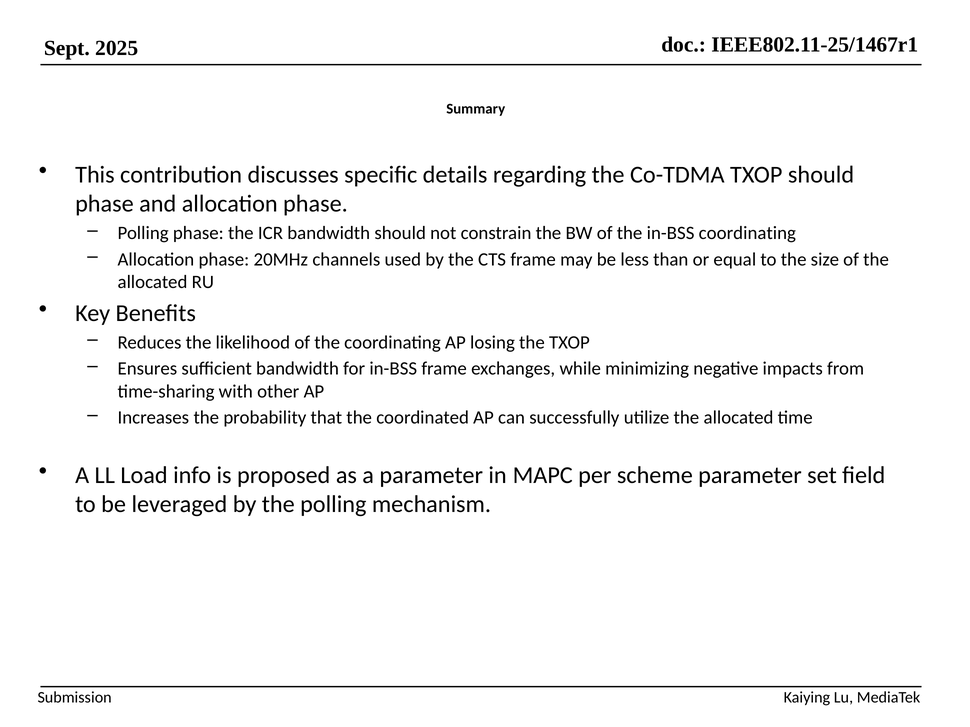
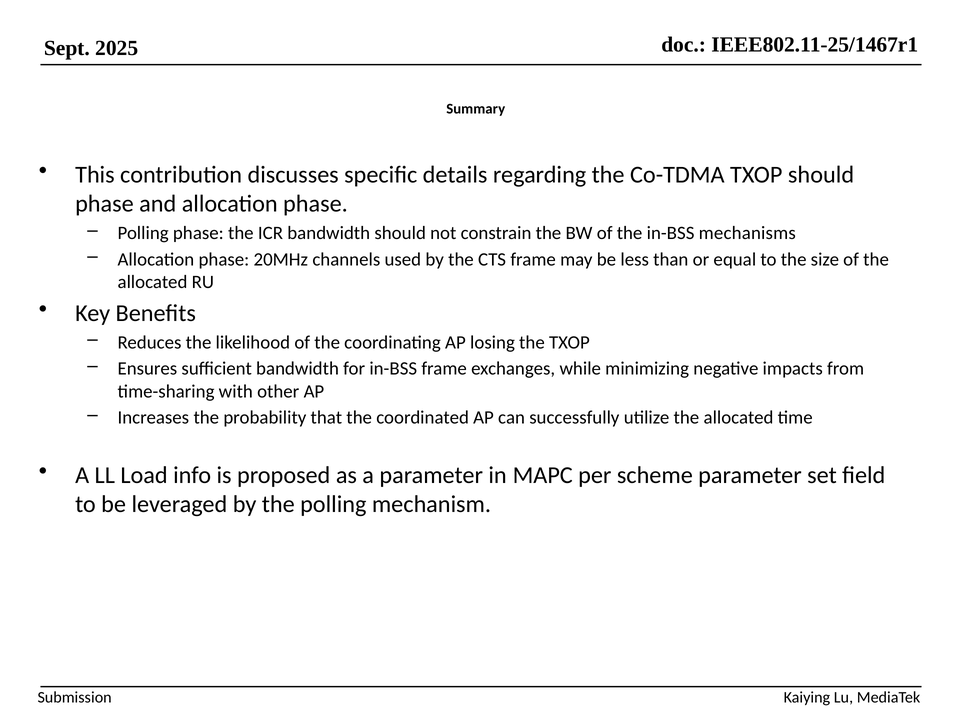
in-BSS coordinating: coordinating -> mechanisms
